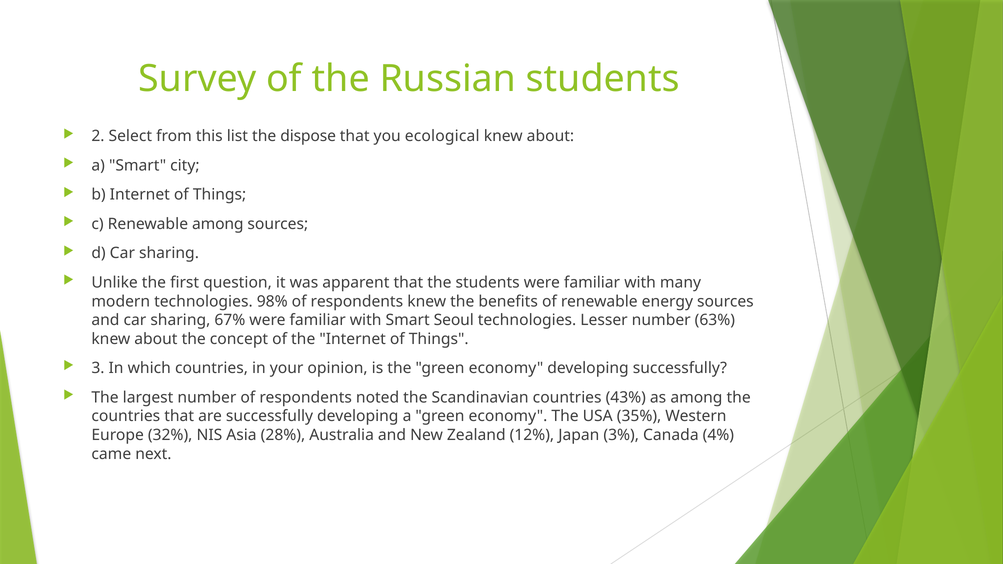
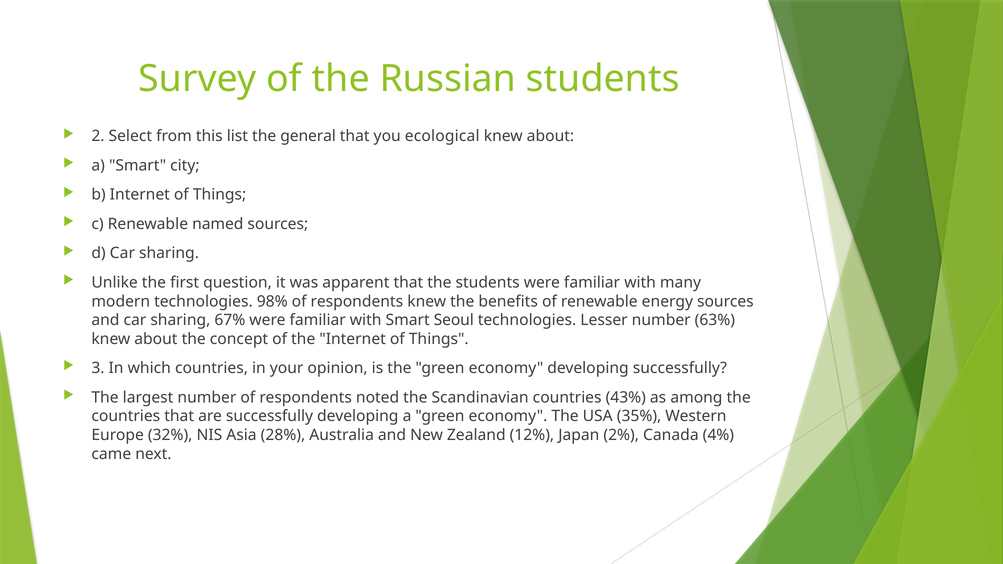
dispose: dispose -> general
Renewable among: among -> named
3%: 3% -> 2%
